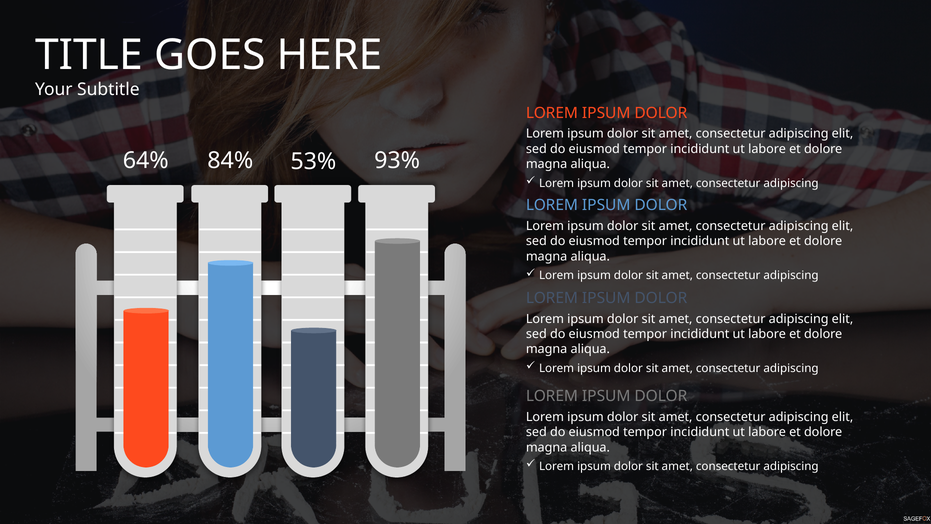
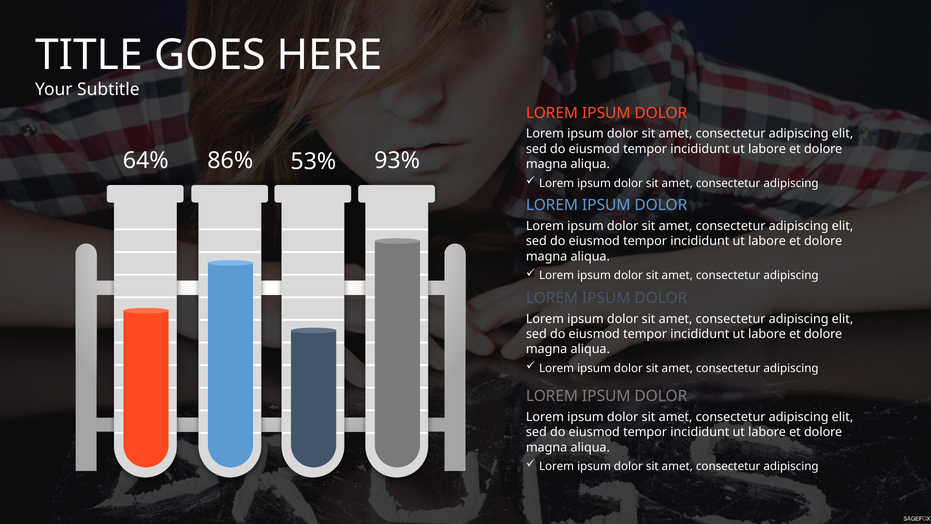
84%: 84% -> 86%
